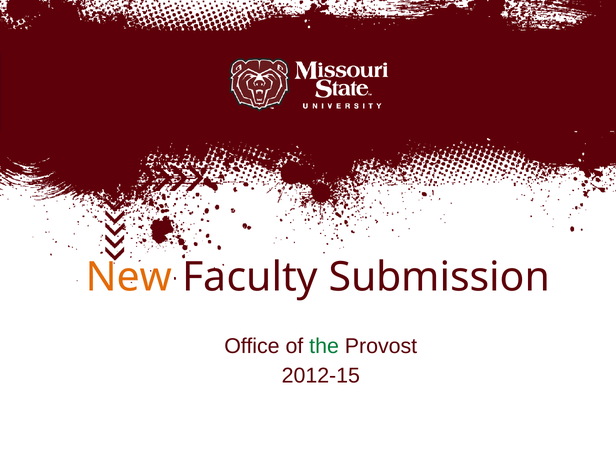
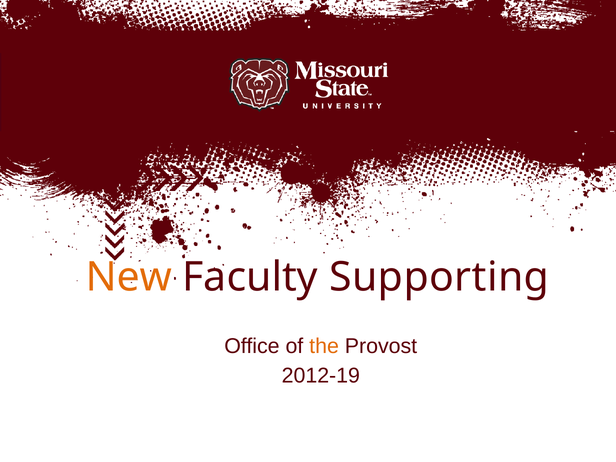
Submission: Submission -> Supporting
the at (324, 346) colour: green -> orange
2012-15: 2012-15 -> 2012-19
